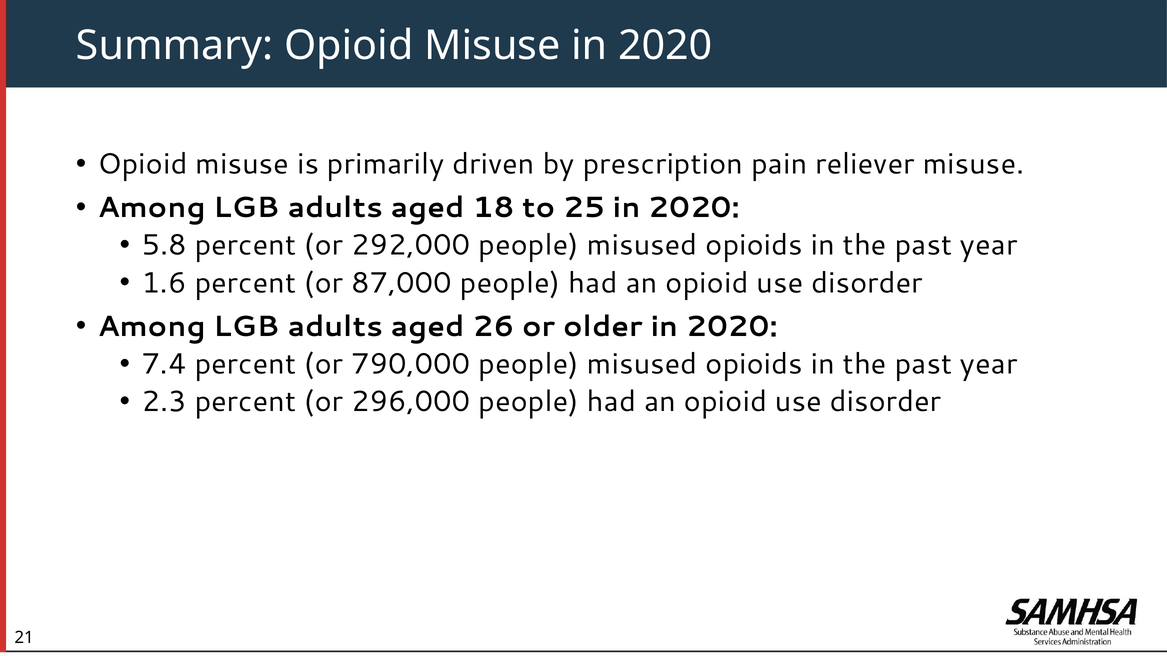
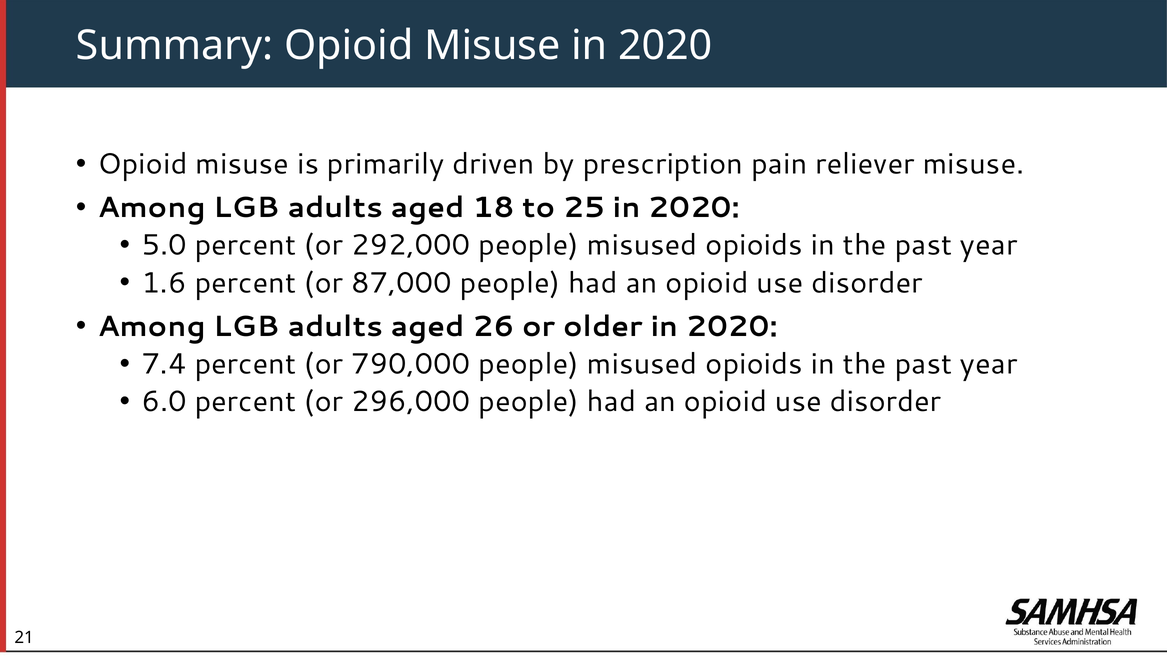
5.8: 5.8 -> 5.0
2.3: 2.3 -> 6.0
